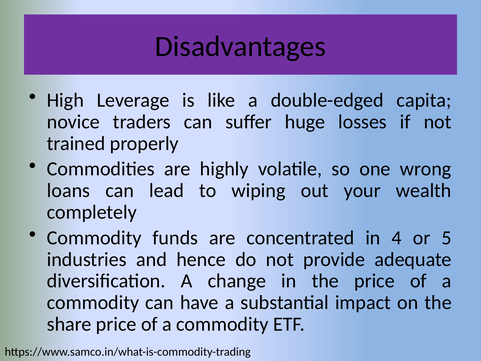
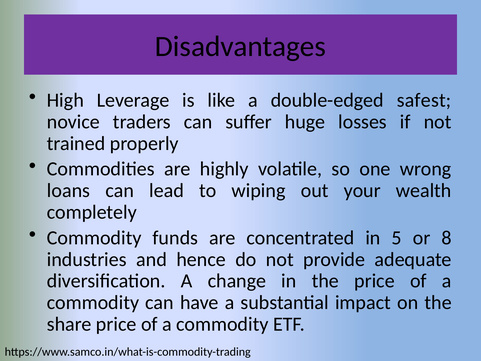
capita: capita -> safest
4: 4 -> 5
5: 5 -> 8
